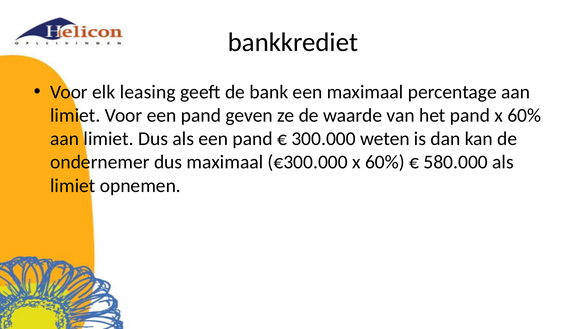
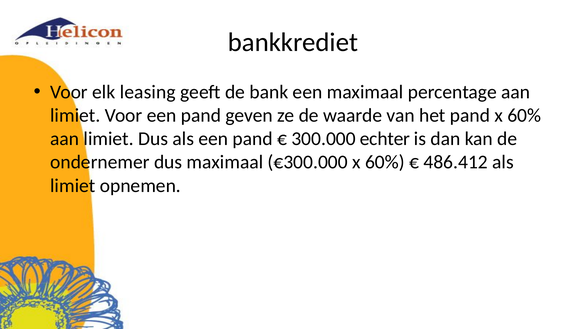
weten: weten -> echter
580.000: 580.000 -> 486.412
